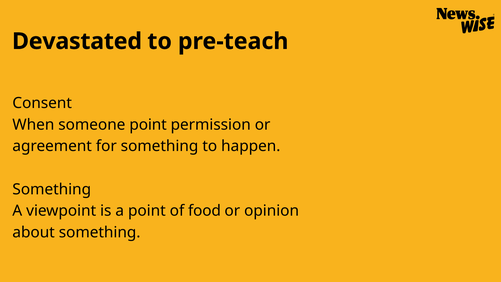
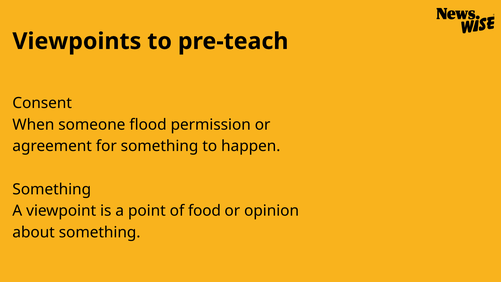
Devastated: Devastated -> Viewpoints
someone point: point -> flood
